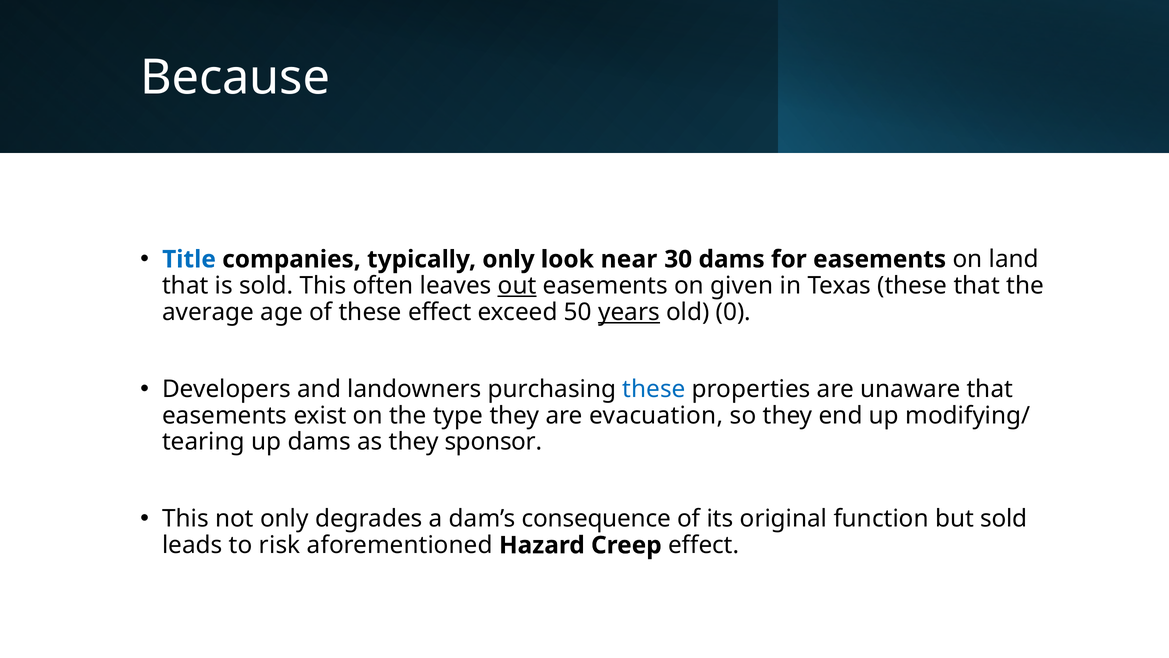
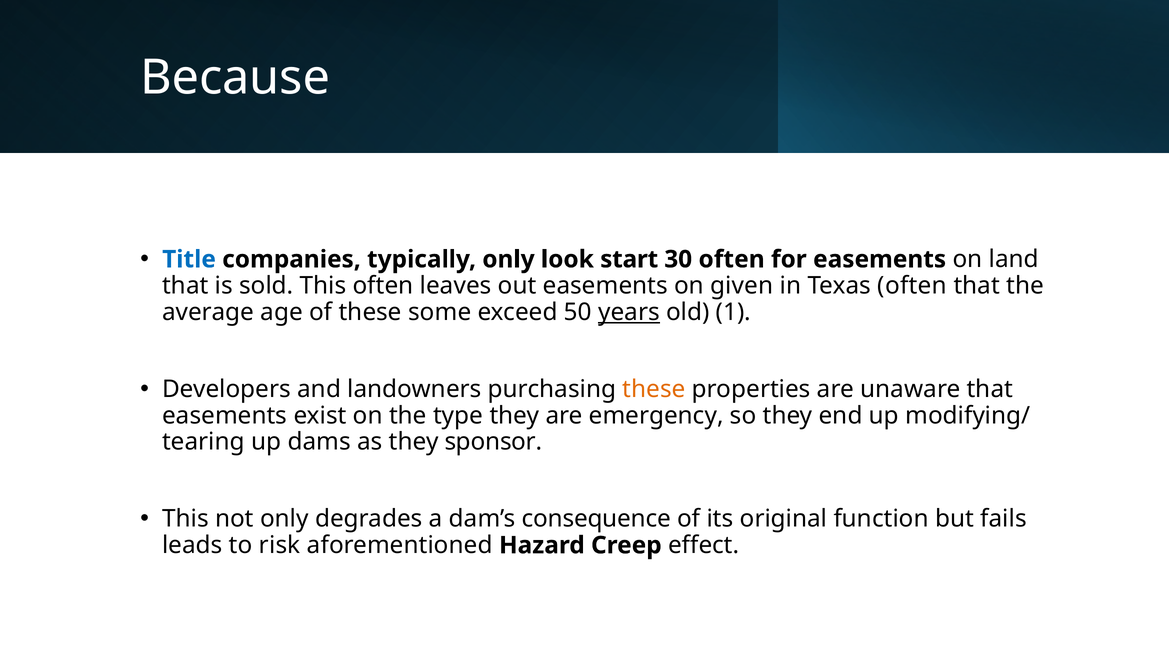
near: near -> start
30 dams: dams -> often
out underline: present -> none
Texas these: these -> often
these effect: effect -> some
0: 0 -> 1
these at (654, 389) colour: blue -> orange
evacuation: evacuation -> emergency
but sold: sold -> fails
